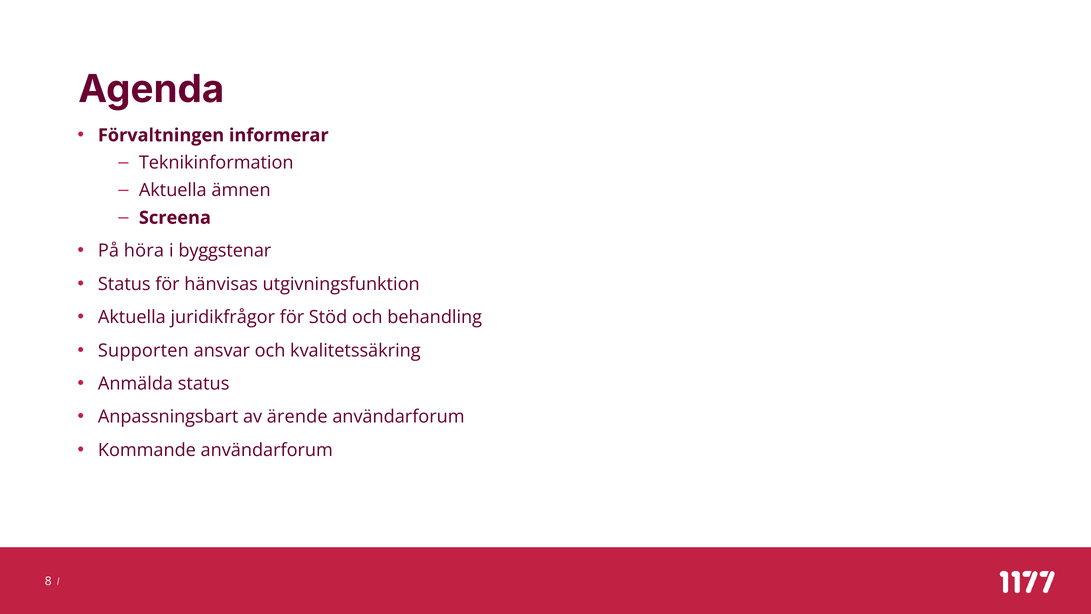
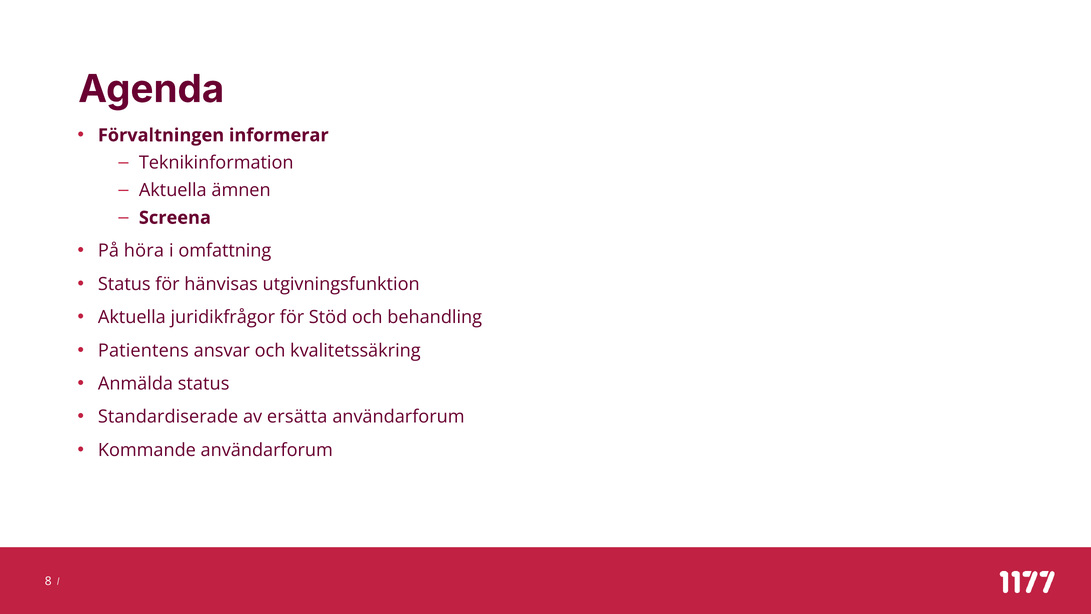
byggstenar: byggstenar -> omfattning
Supporten: Supporten -> Patientens
Anpassningsbart: Anpassningsbart -> Standardiserade
ärende: ärende -> ersätta
